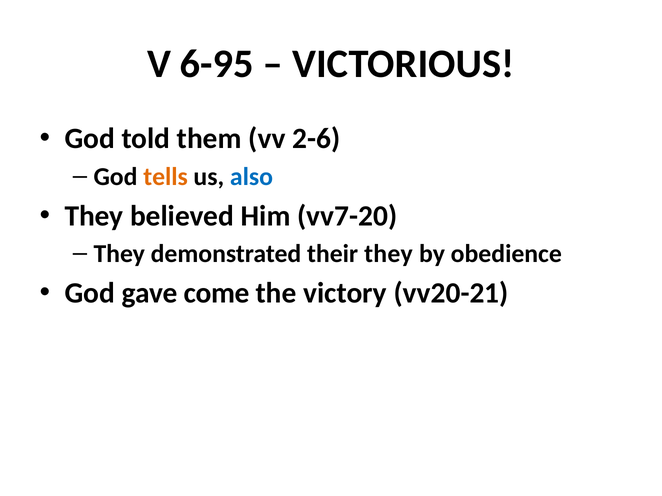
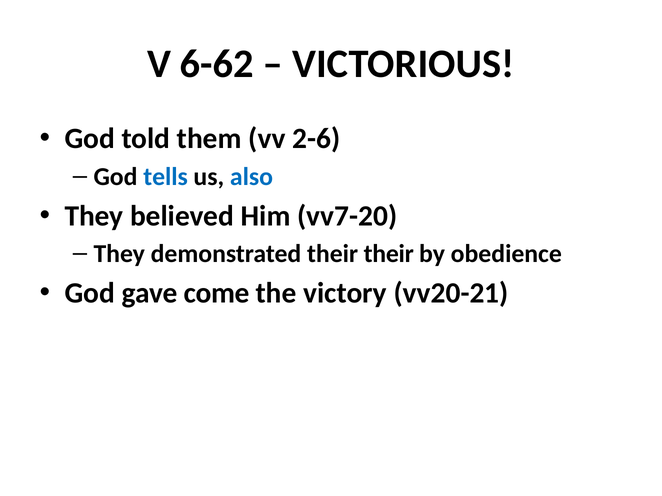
6-95: 6-95 -> 6-62
tells colour: orange -> blue
their they: they -> their
